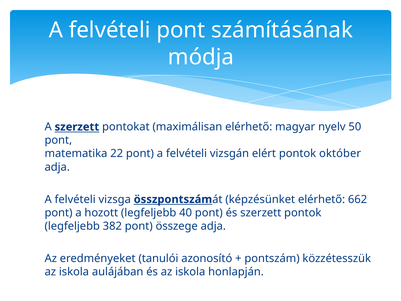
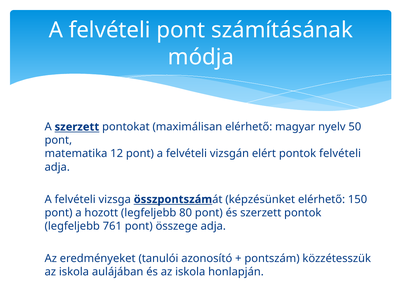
22: 22 -> 12
pontok október: október -> felvételi
662: 662 -> 150
40: 40 -> 80
382: 382 -> 761
